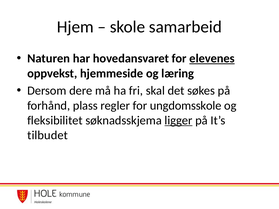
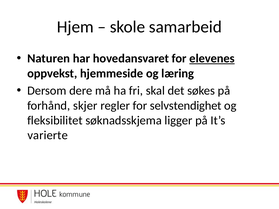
plass: plass -> skjer
ungdomsskole: ungdomsskole -> selvstendighet
ligger underline: present -> none
tilbudet: tilbudet -> varierte
